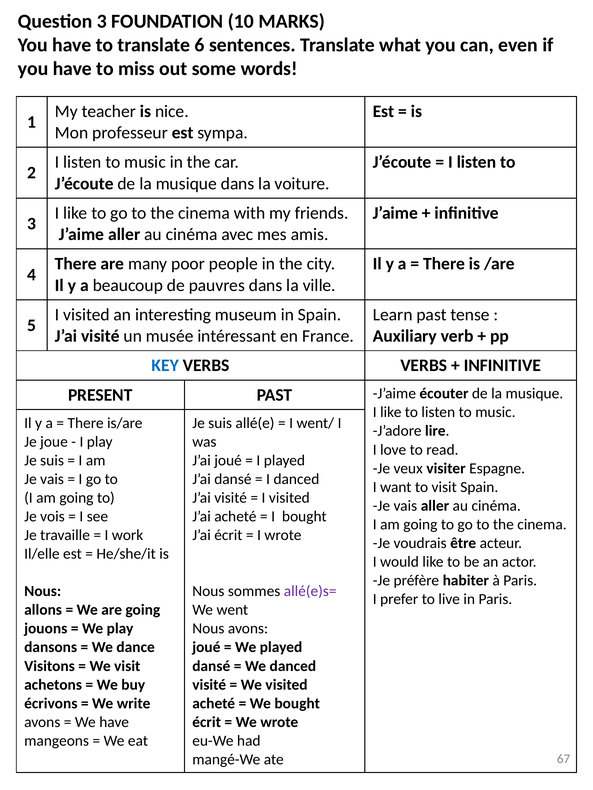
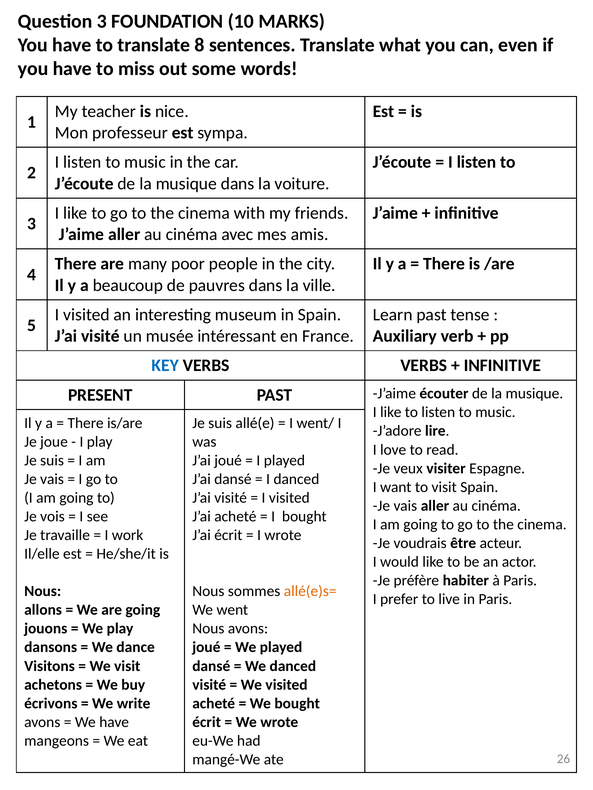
6: 6 -> 8
allé(e)s= colour: purple -> orange
67: 67 -> 26
